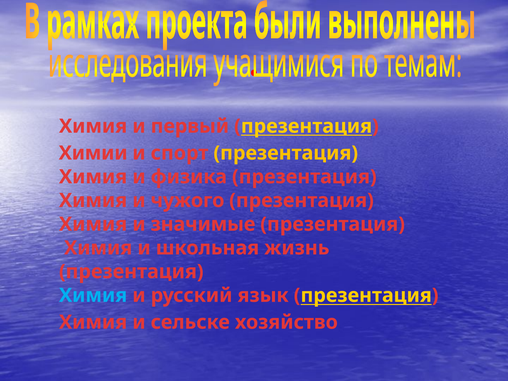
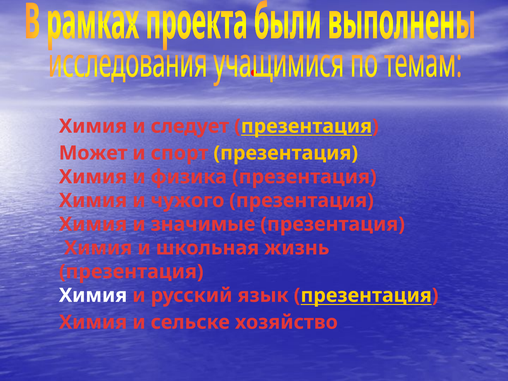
первый: первый -> следует
Химии: Химии -> Может
Химия at (93, 295) colour: light blue -> white
